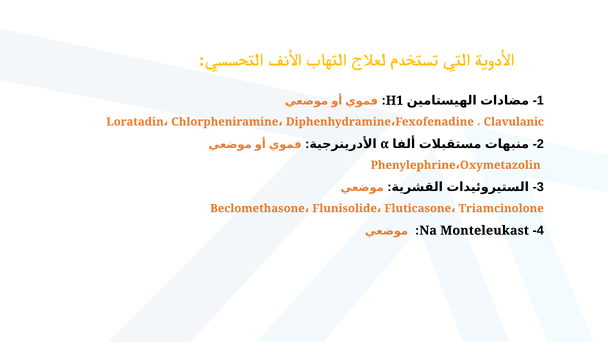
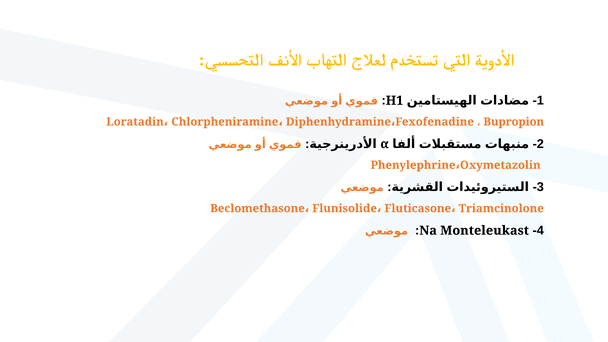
Clavulanic: Clavulanic -> Bupropion
